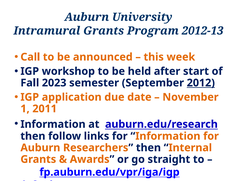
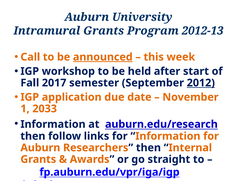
announced underline: none -> present
2023: 2023 -> 2017
2011: 2011 -> 2033
